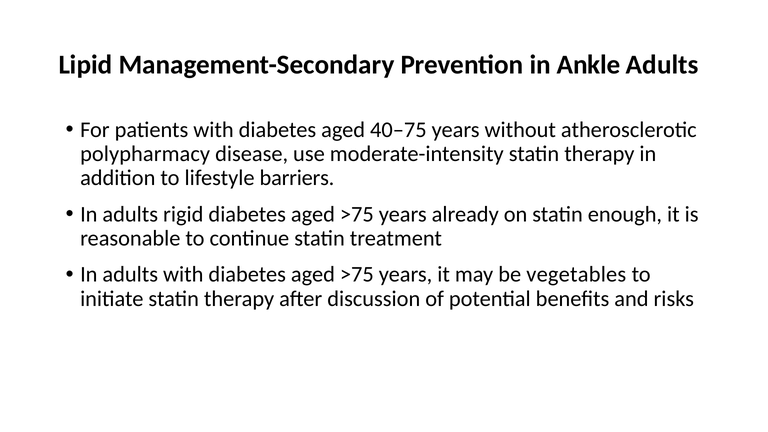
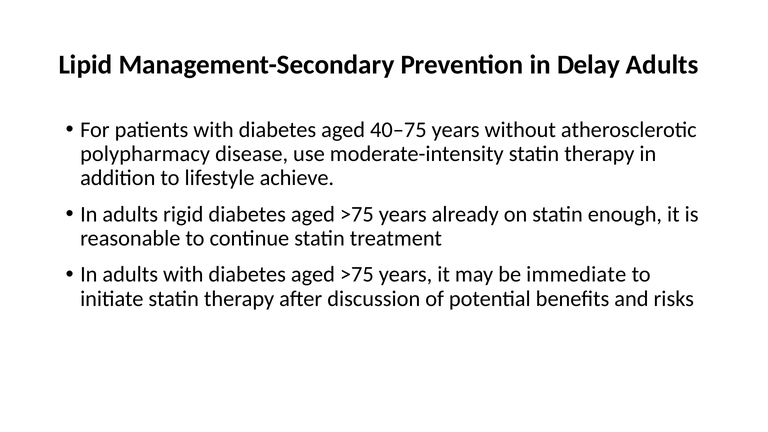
Ankle: Ankle -> Delay
barriers: barriers -> achieve
vegetables: vegetables -> immediate
